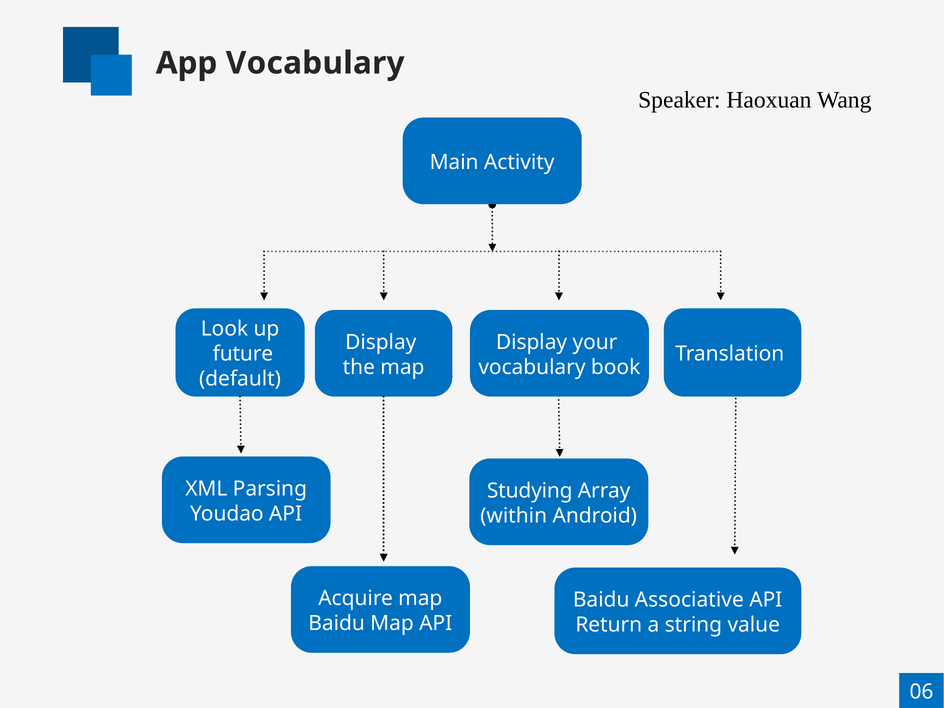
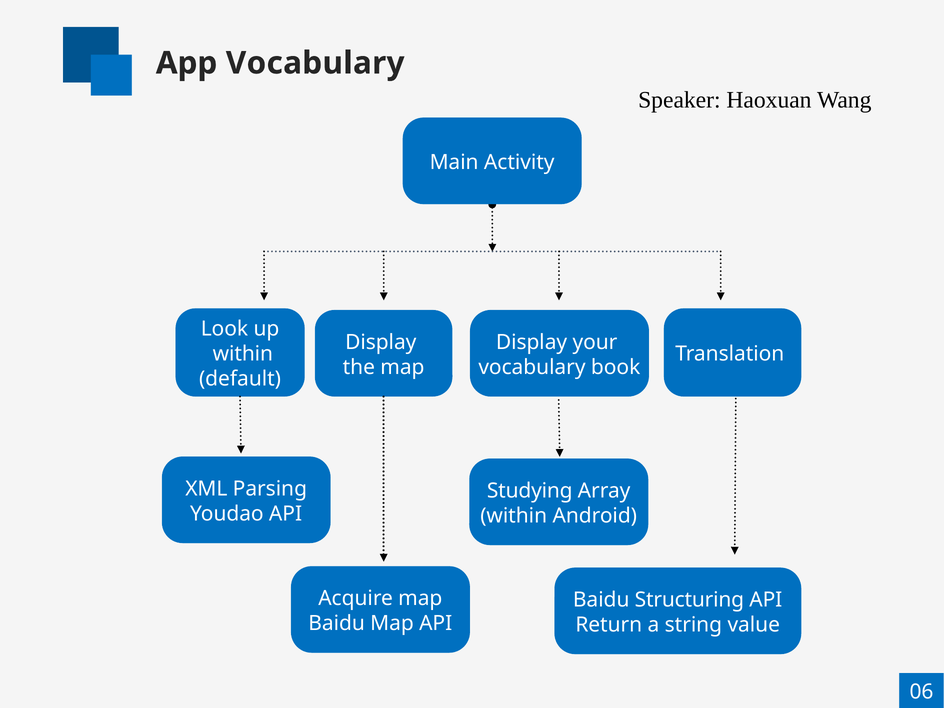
future at (243, 354): future -> within
Associative: Associative -> Structuring
